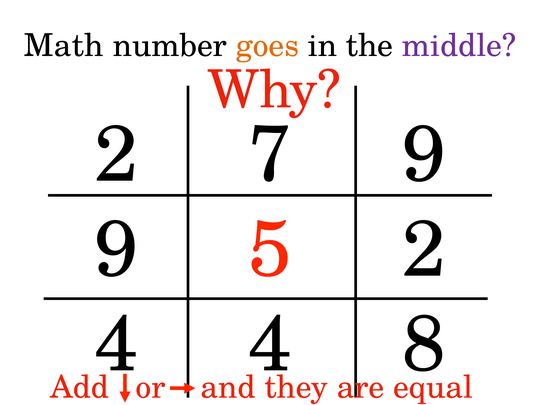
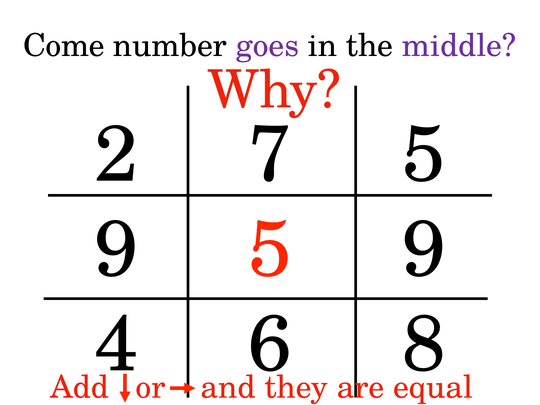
Math: Math -> Come
goes colour: orange -> purple
7 9: 9 -> 5
9 5 2: 2 -> 9
4 4: 4 -> 6
